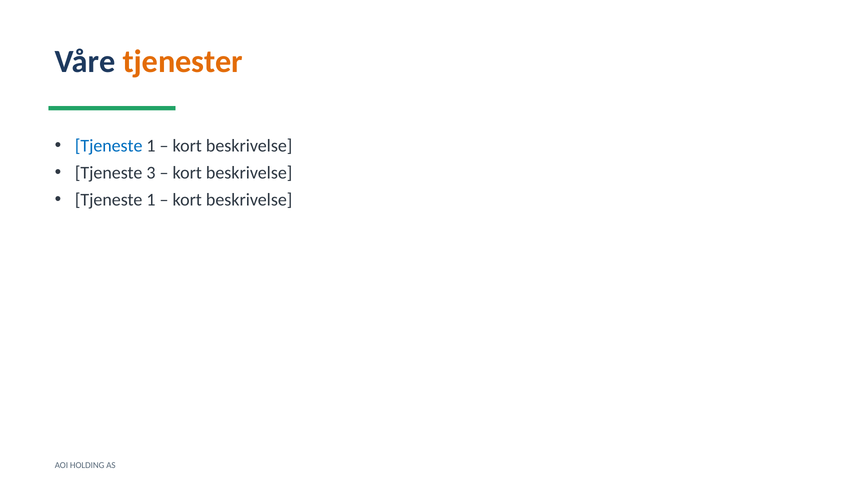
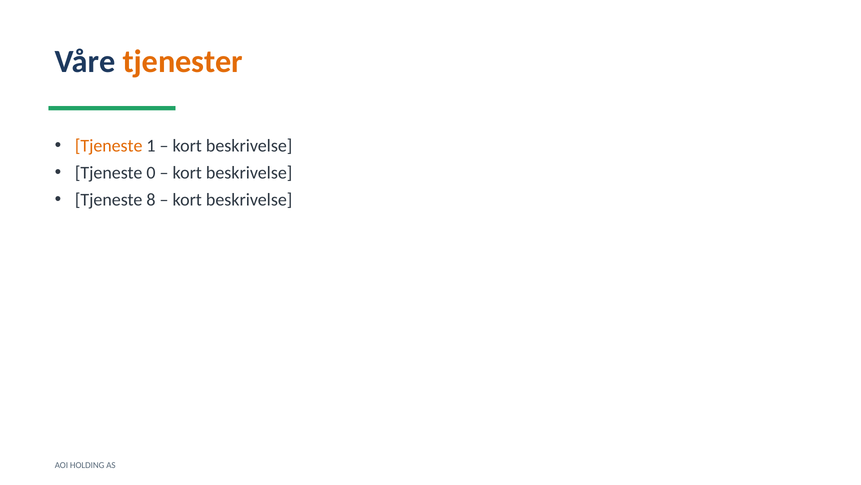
Tjeneste at (109, 146) colour: blue -> orange
3: 3 -> 0
1 at (151, 200): 1 -> 8
